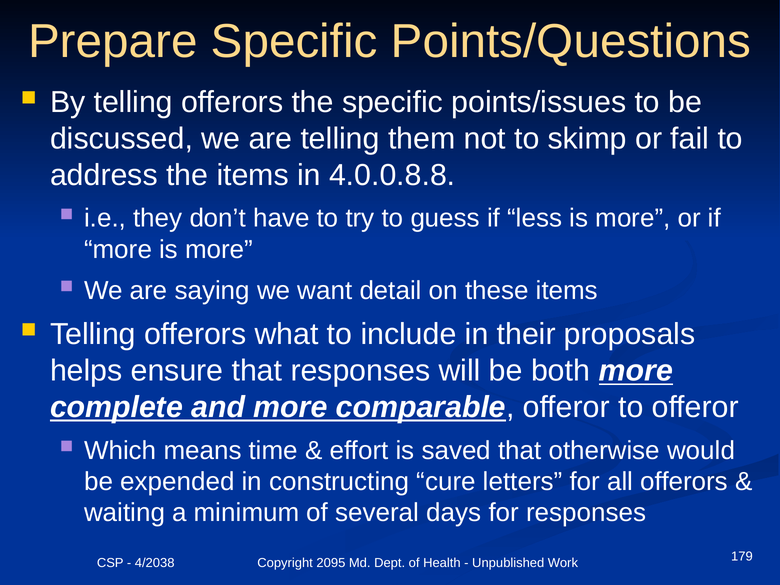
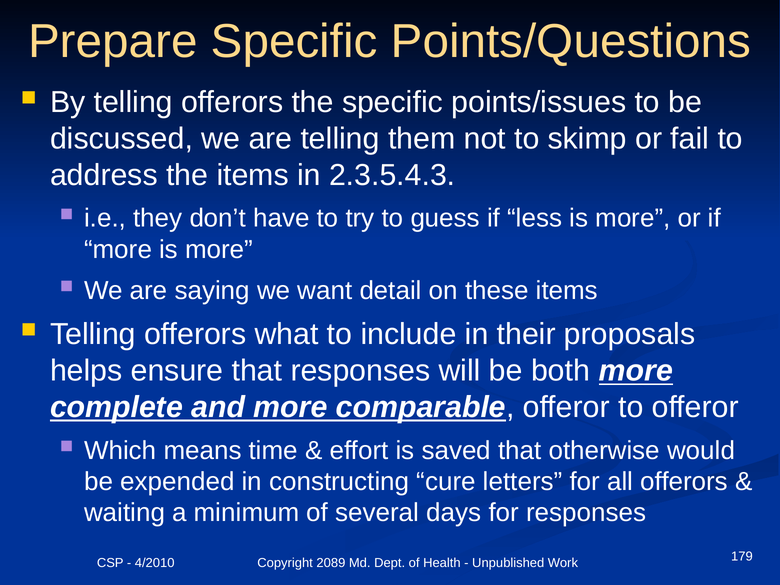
4.0.0.8.8: 4.0.0.8.8 -> 2.3.5.4.3
4/2038: 4/2038 -> 4/2010
2095: 2095 -> 2089
